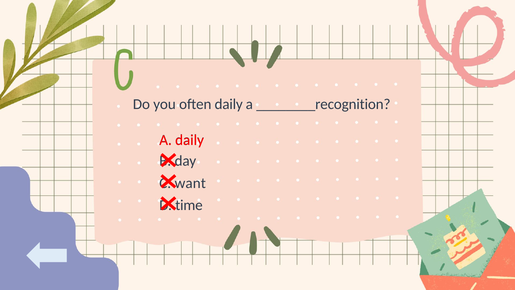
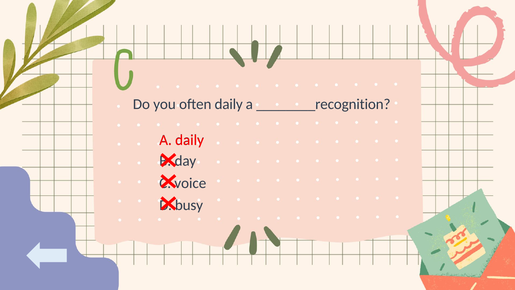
want: want -> voice
time: time -> busy
